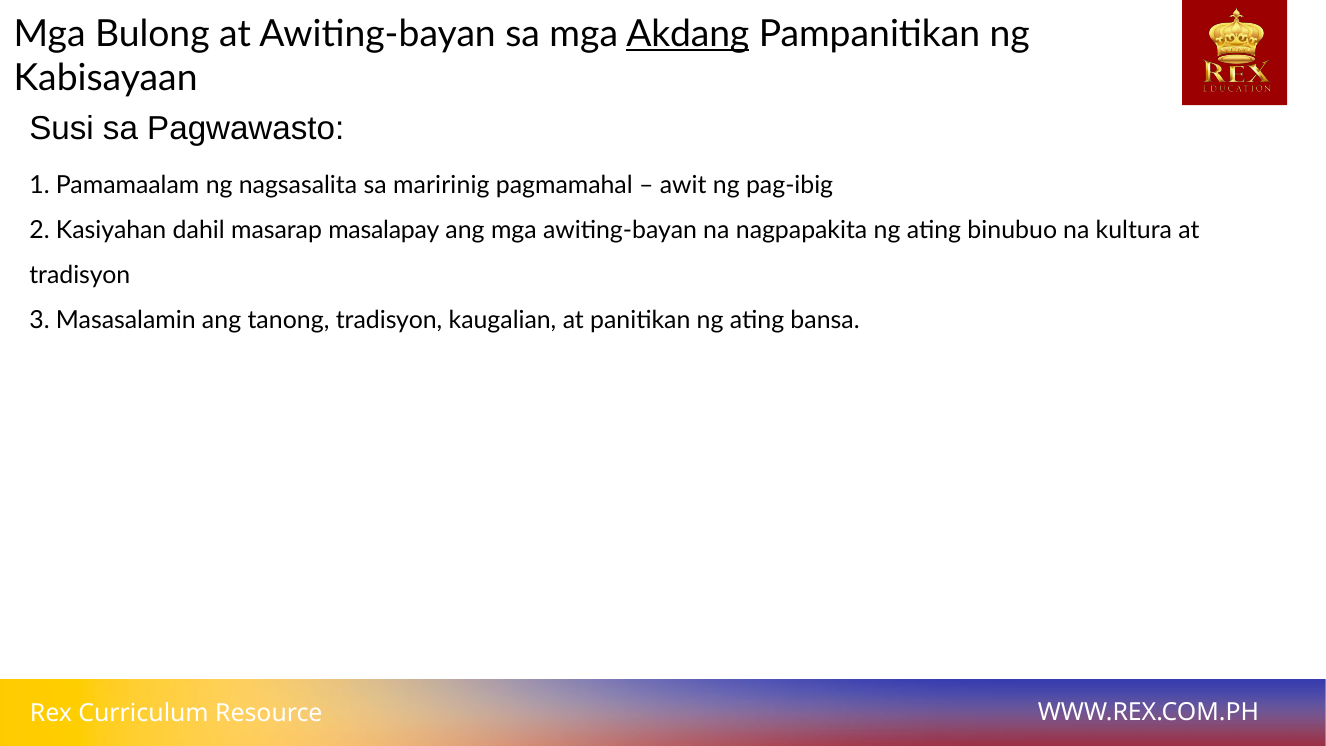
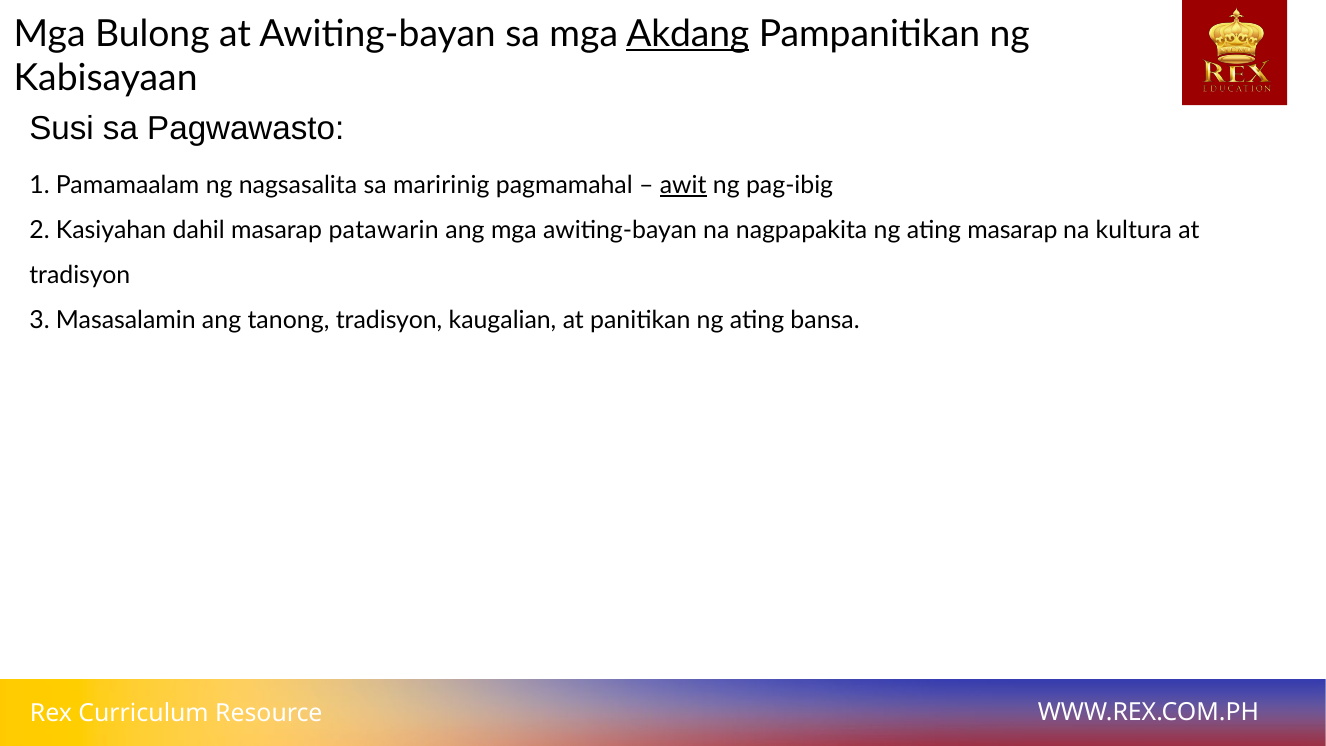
awit underline: none -> present
masalapay: masalapay -> patawarin
ating binubuo: binubuo -> masarap
